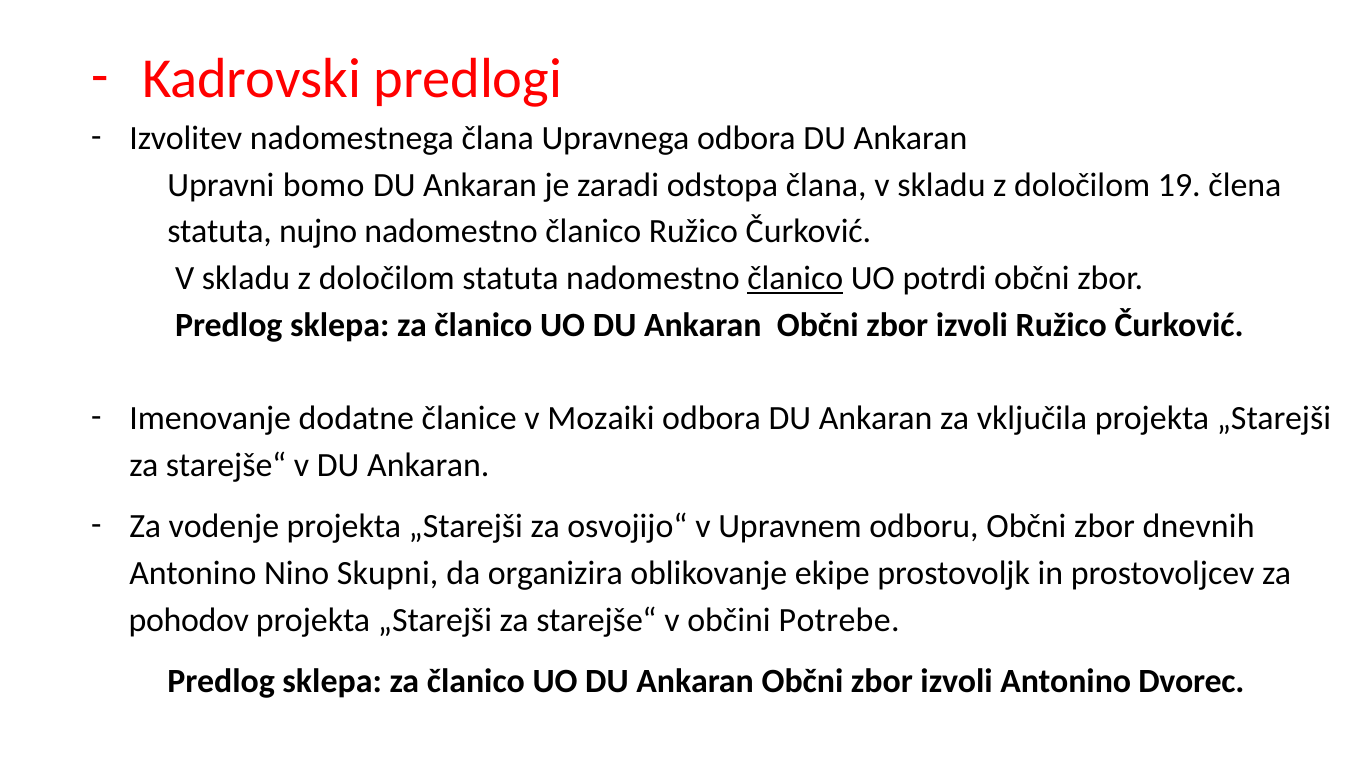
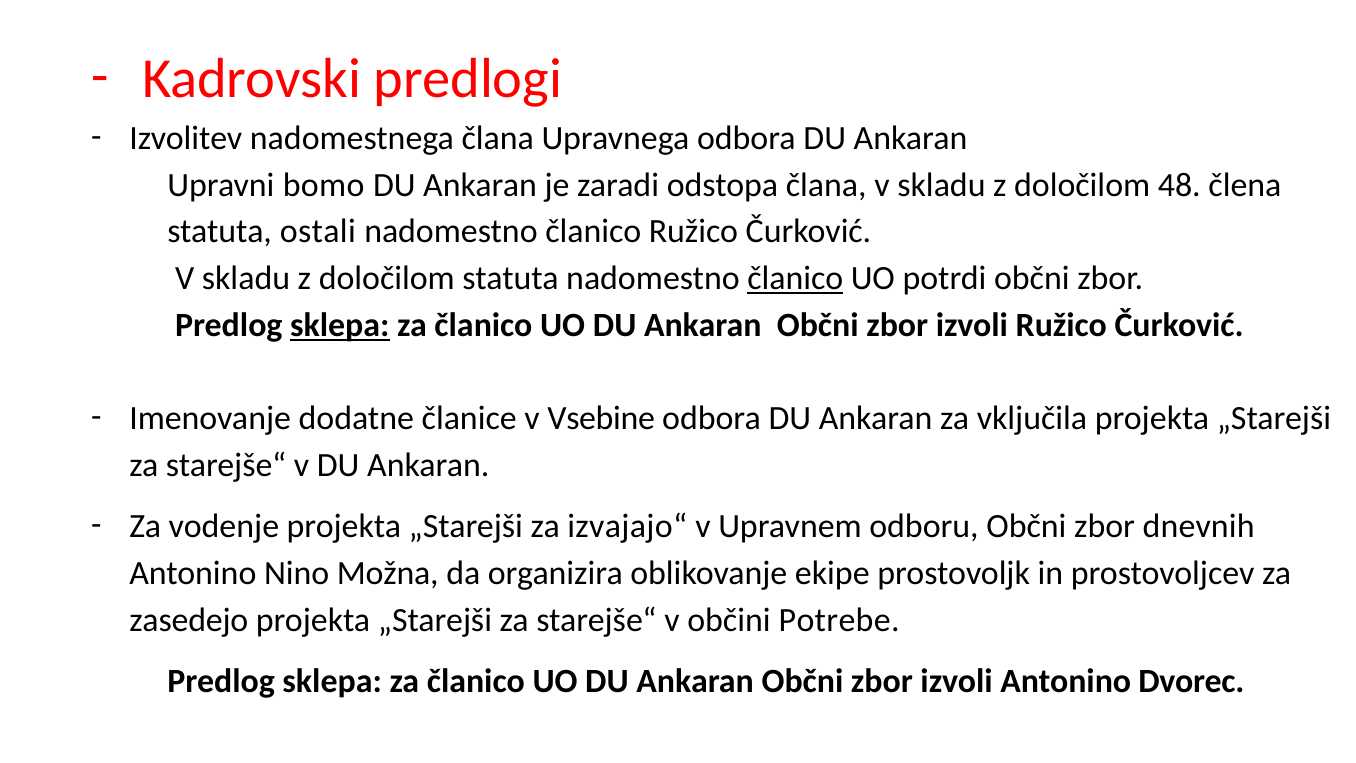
19: 19 -> 48
nujno: nujno -> ostali
sklepa at (340, 325) underline: none -> present
Mozaiki: Mozaiki -> Vsebine
osvojijo“: osvojijo“ -> izvajajo“
Skupni: Skupni -> Možna
pohodov: pohodov -> zasedejo
